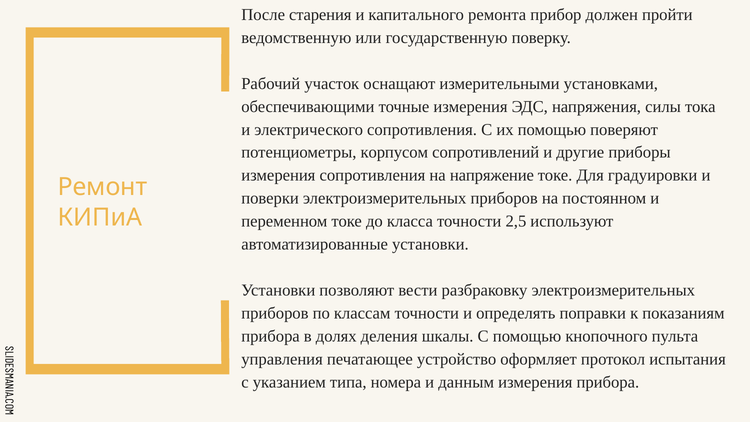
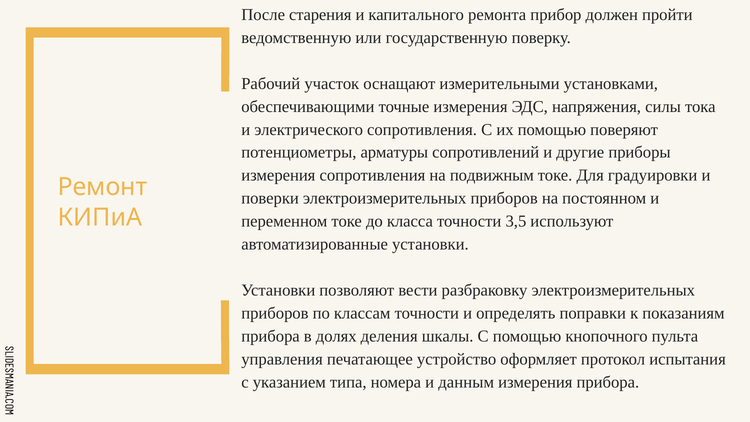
корпусом: корпусом -> арматуры
напряжение: напряжение -> подвижным
2,5: 2,5 -> 3,5
